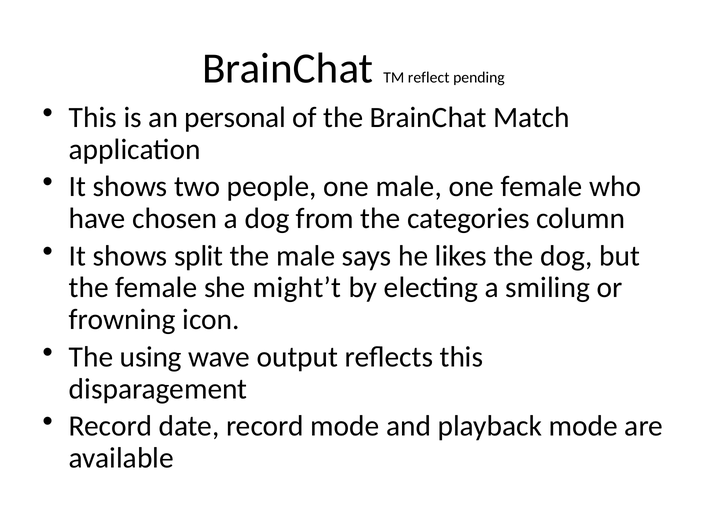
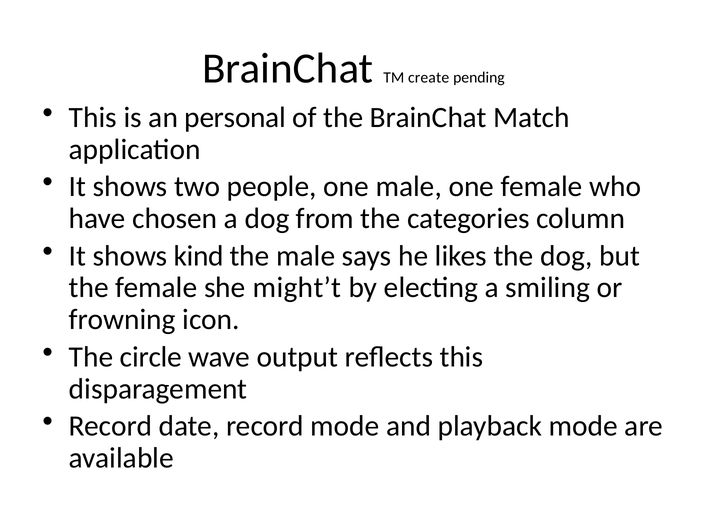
reflect: reflect -> create
split: split -> kind
using: using -> circle
